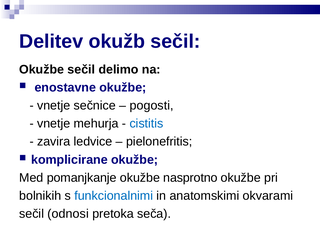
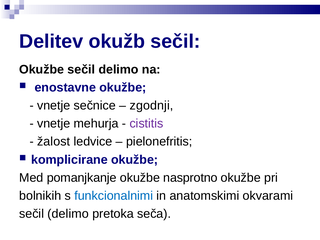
pogosti: pogosti -> zgodnji
cistitis colour: blue -> purple
zavira: zavira -> žalost
odnosi at (68, 214): odnosi -> delimo
